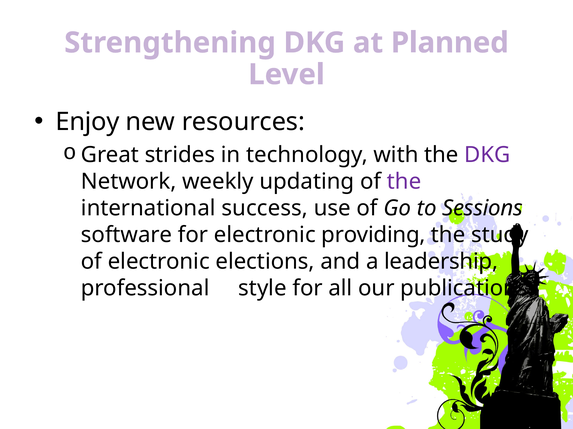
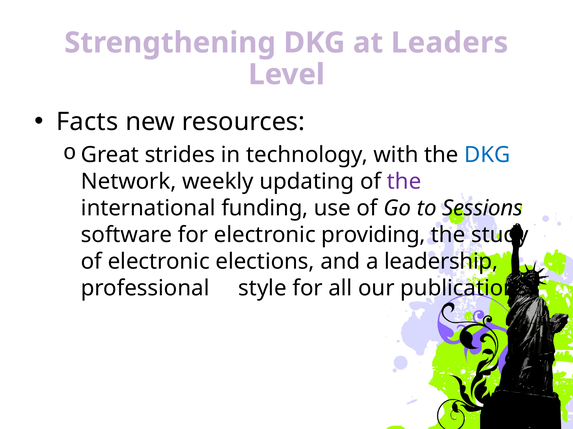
Planned: Planned -> Leaders
Enjoy: Enjoy -> Facts
DKG at (487, 155) colour: purple -> blue
success: success -> funding
